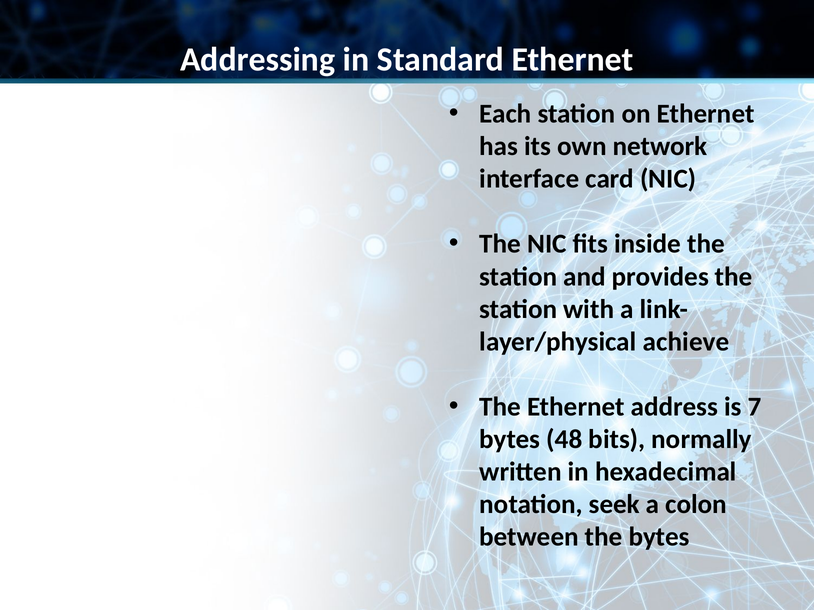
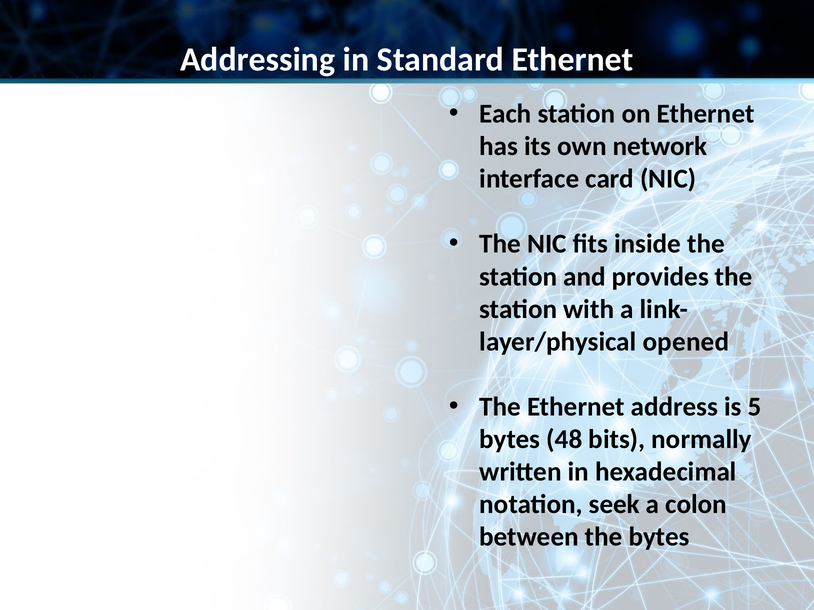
achieve: achieve -> opened
7: 7 -> 5
